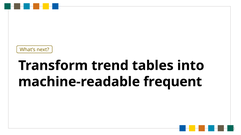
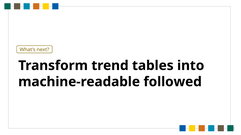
frequent: frequent -> followed
